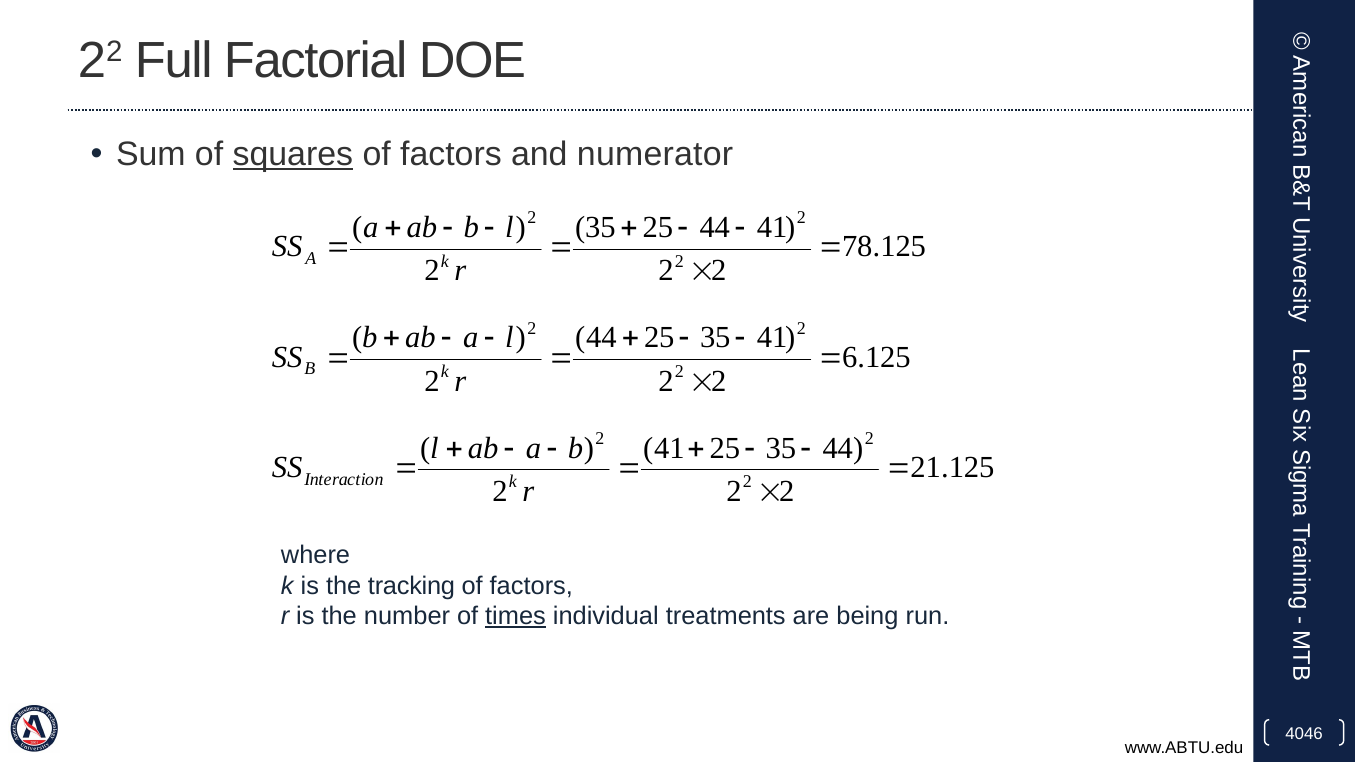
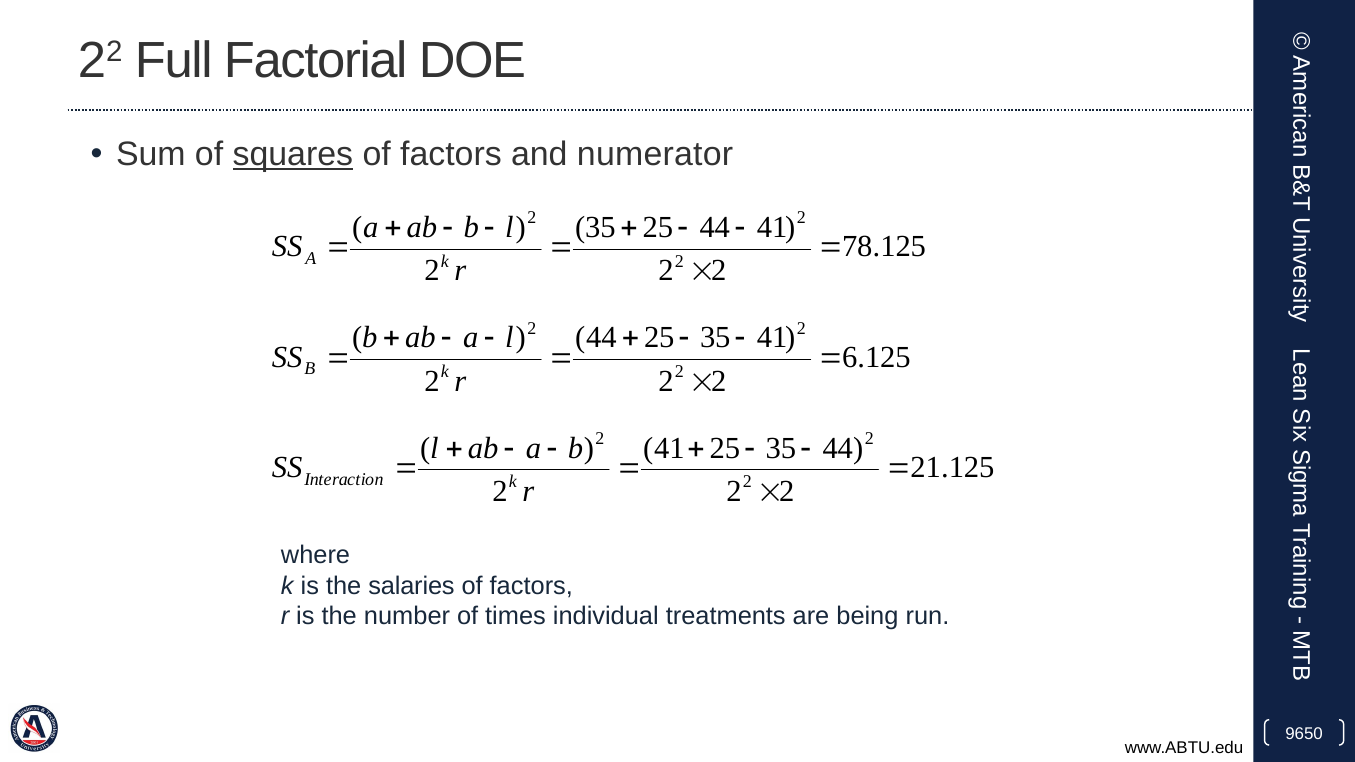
tracking: tracking -> salaries
times underline: present -> none
4046: 4046 -> 9650
